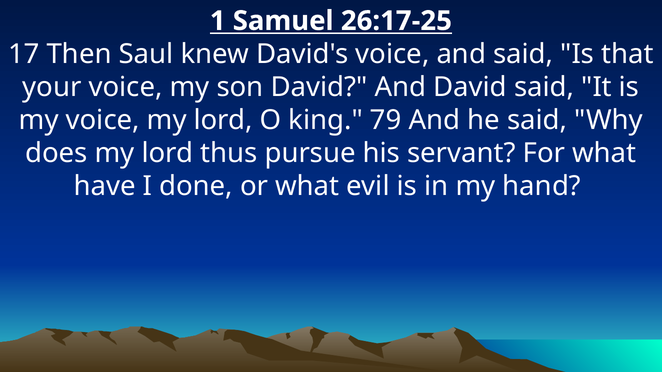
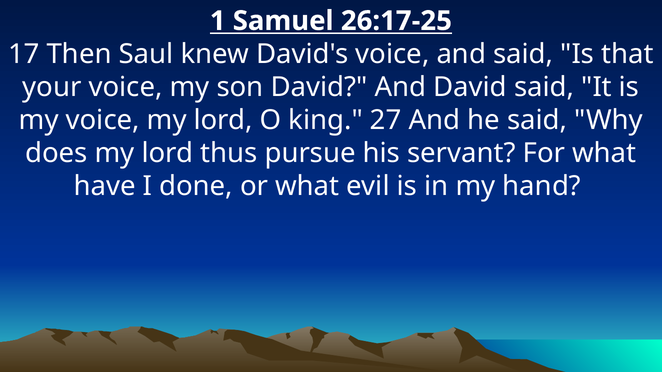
79: 79 -> 27
